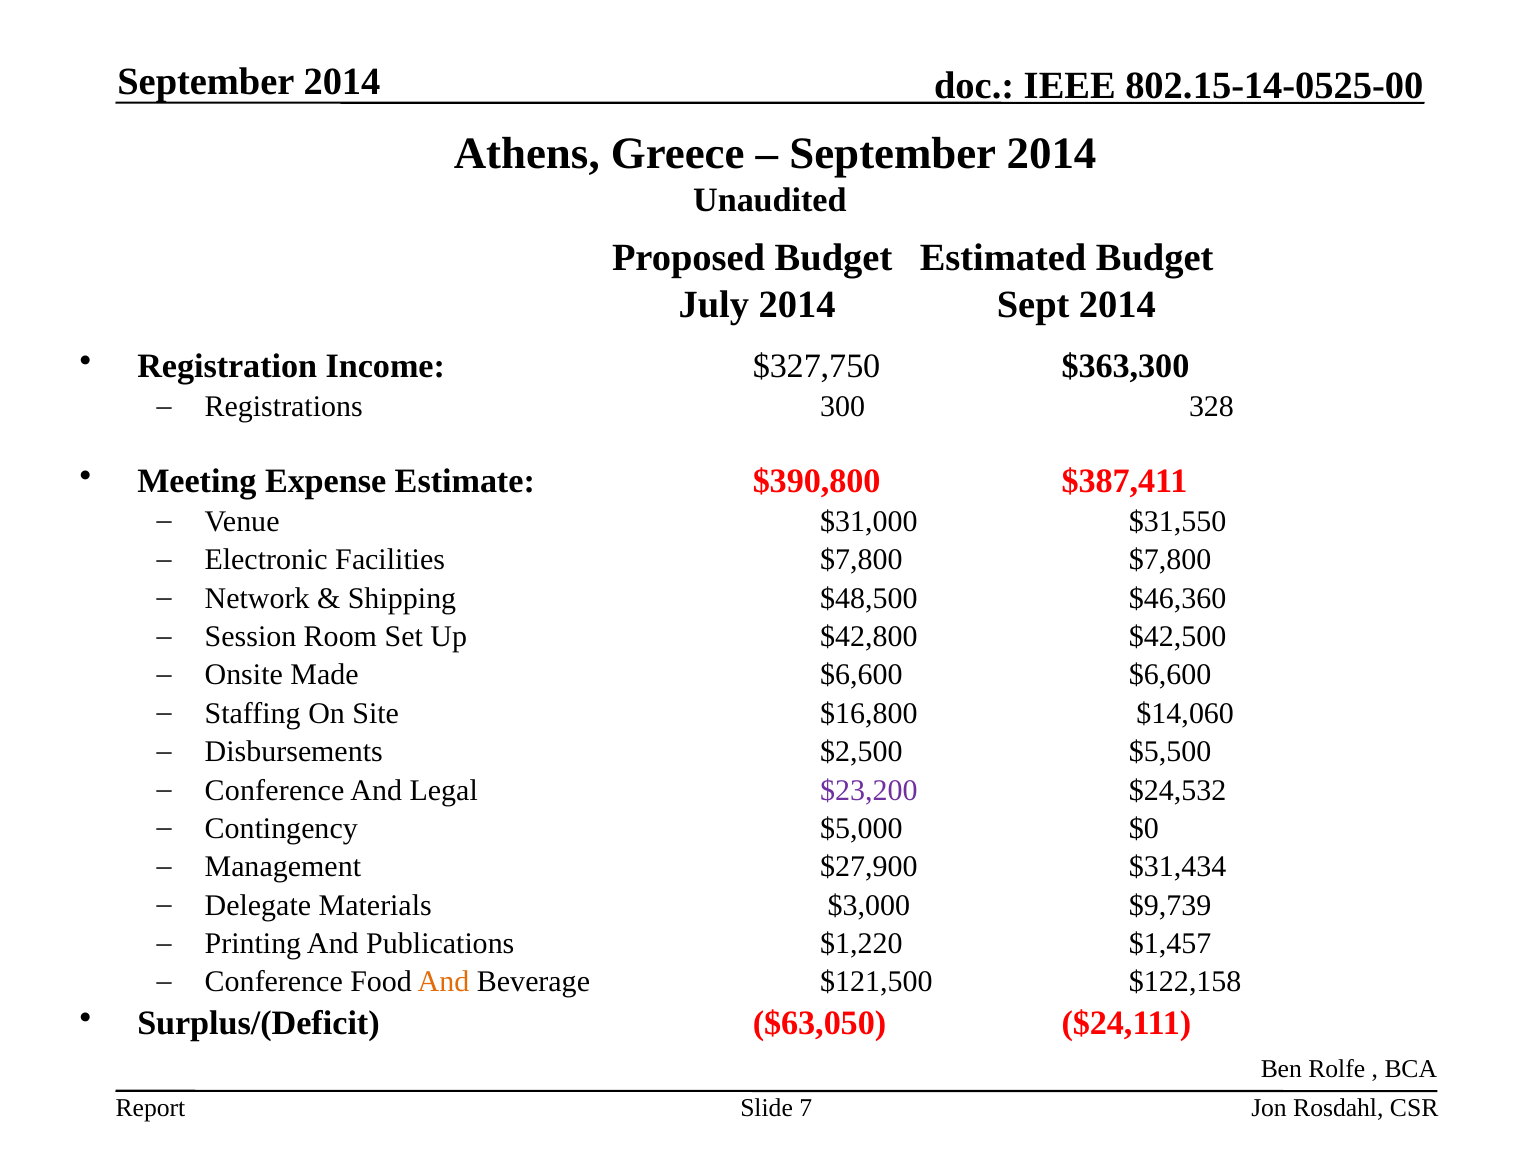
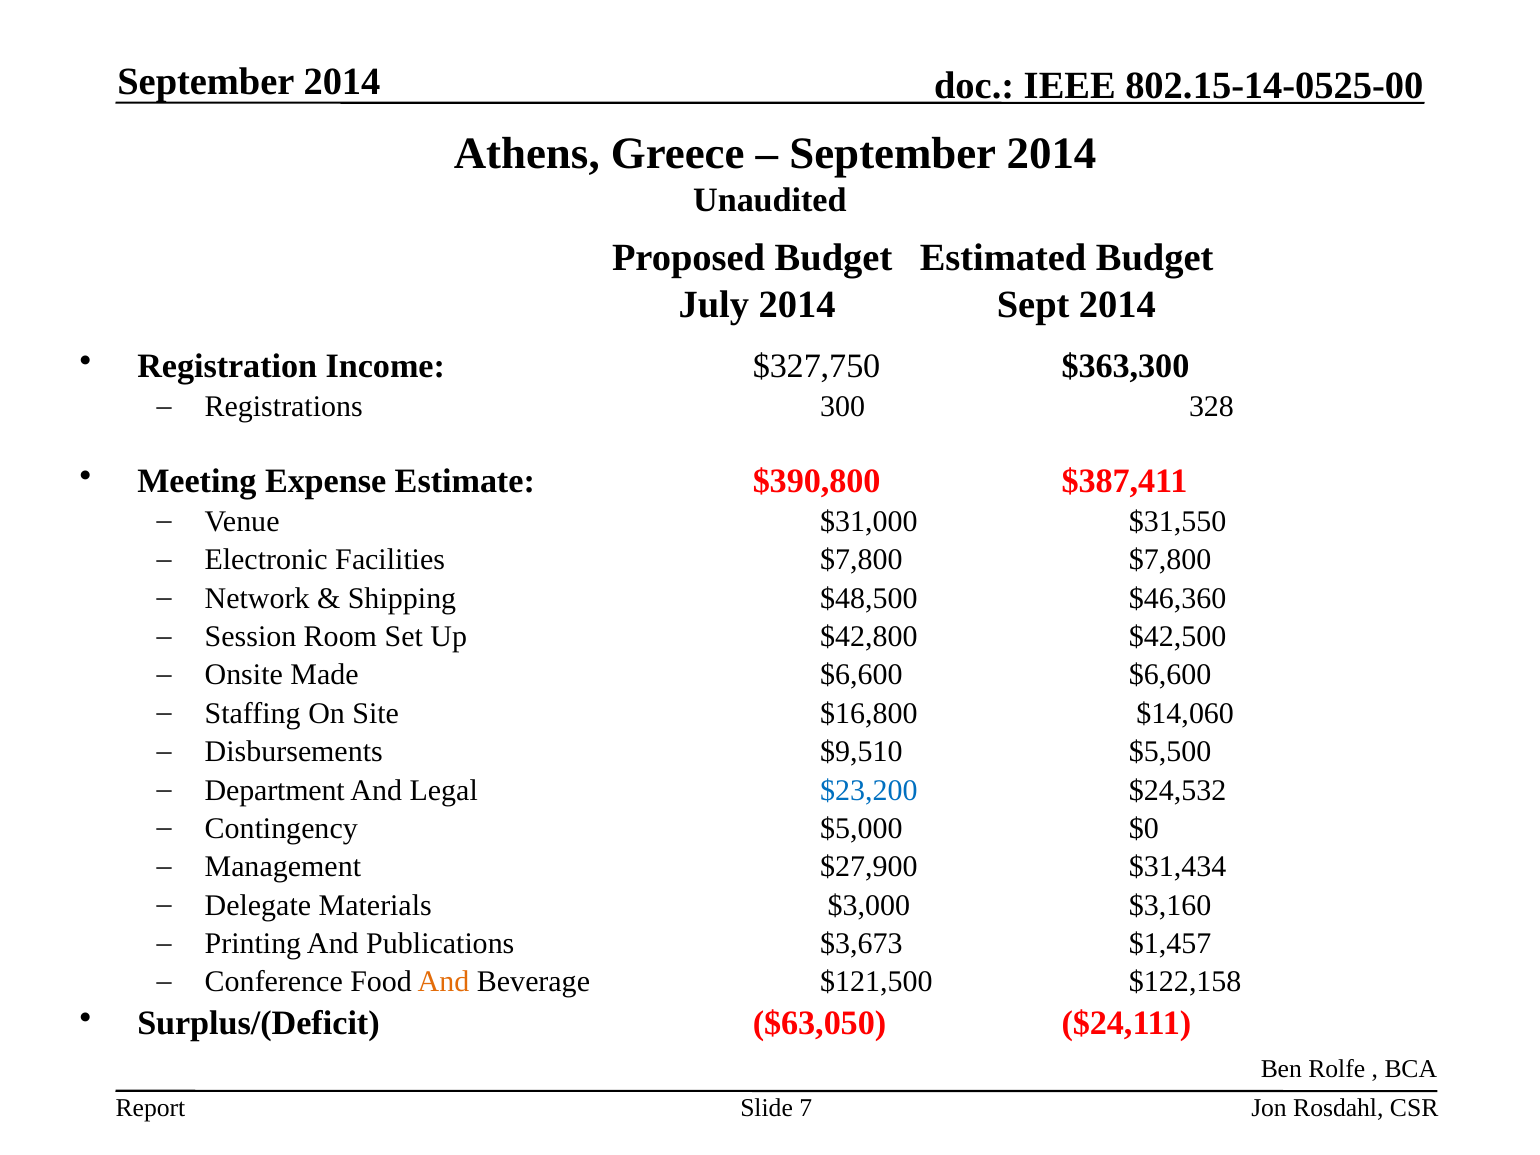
$2,500: $2,500 -> $9,510
Conference at (275, 790): Conference -> Department
$23,200 colour: purple -> blue
$9,739: $9,739 -> $3,160
$1,220: $1,220 -> $3,673
